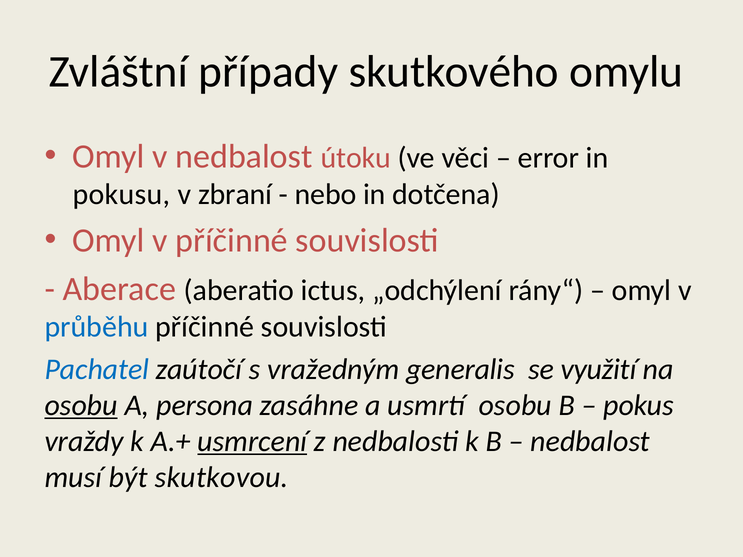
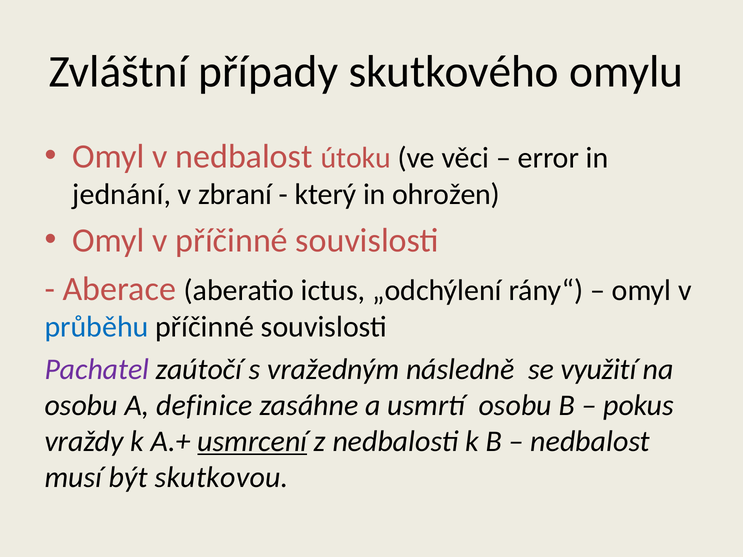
pokusu: pokusu -> jednání
nebo: nebo -> který
dotčena: dotčena -> ohrožen
Pachatel colour: blue -> purple
generalis: generalis -> následně
osobu at (81, 406) underline: present -> none
persona: persona -> definice
